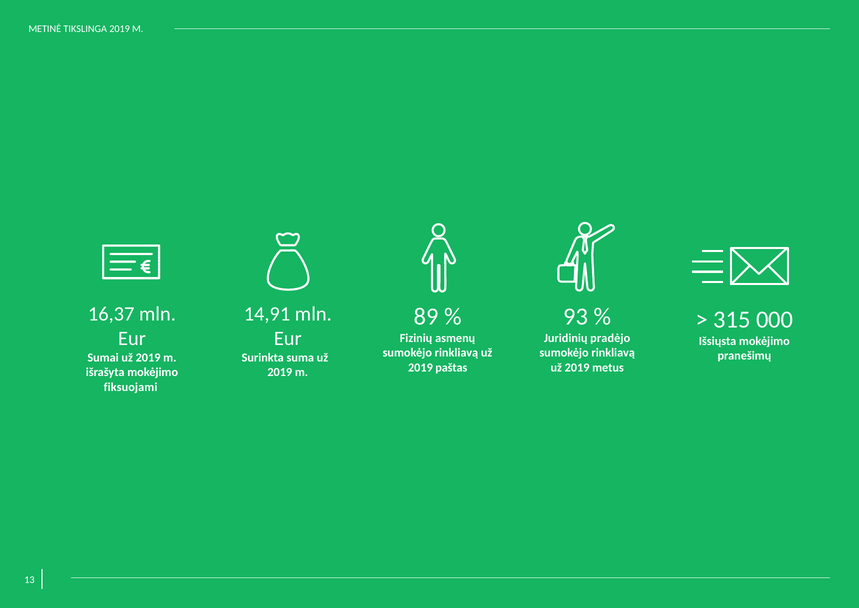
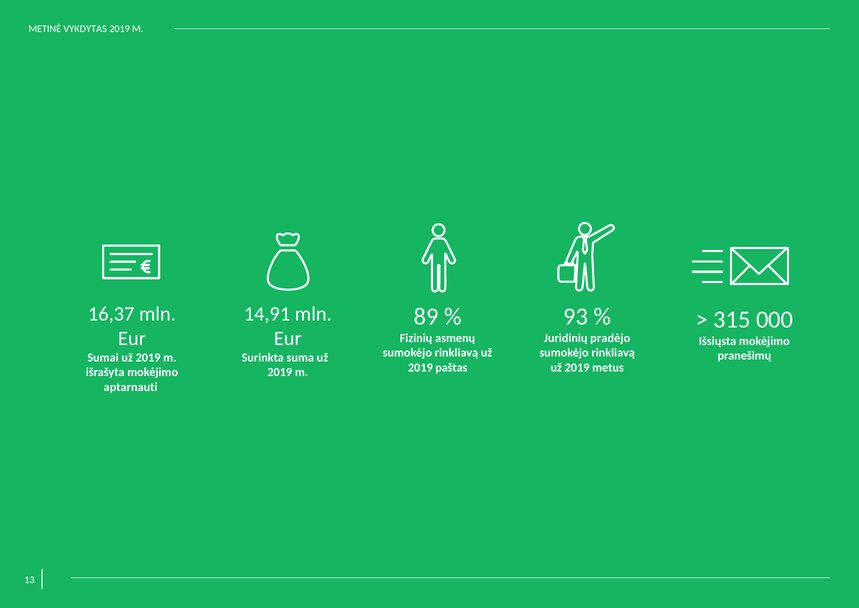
TIKSLINGA: TIKSLINGA -> VYKDYTAS
fiksuojami: fiksuojami -> aptarnauti
